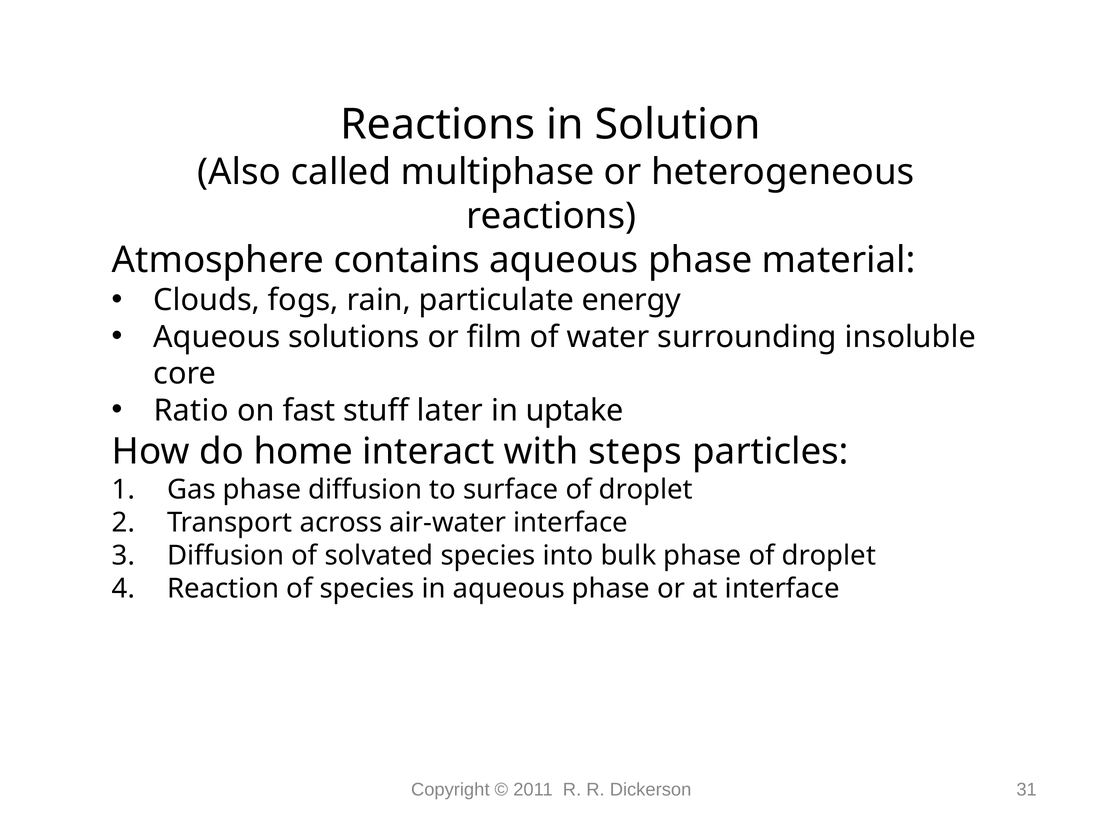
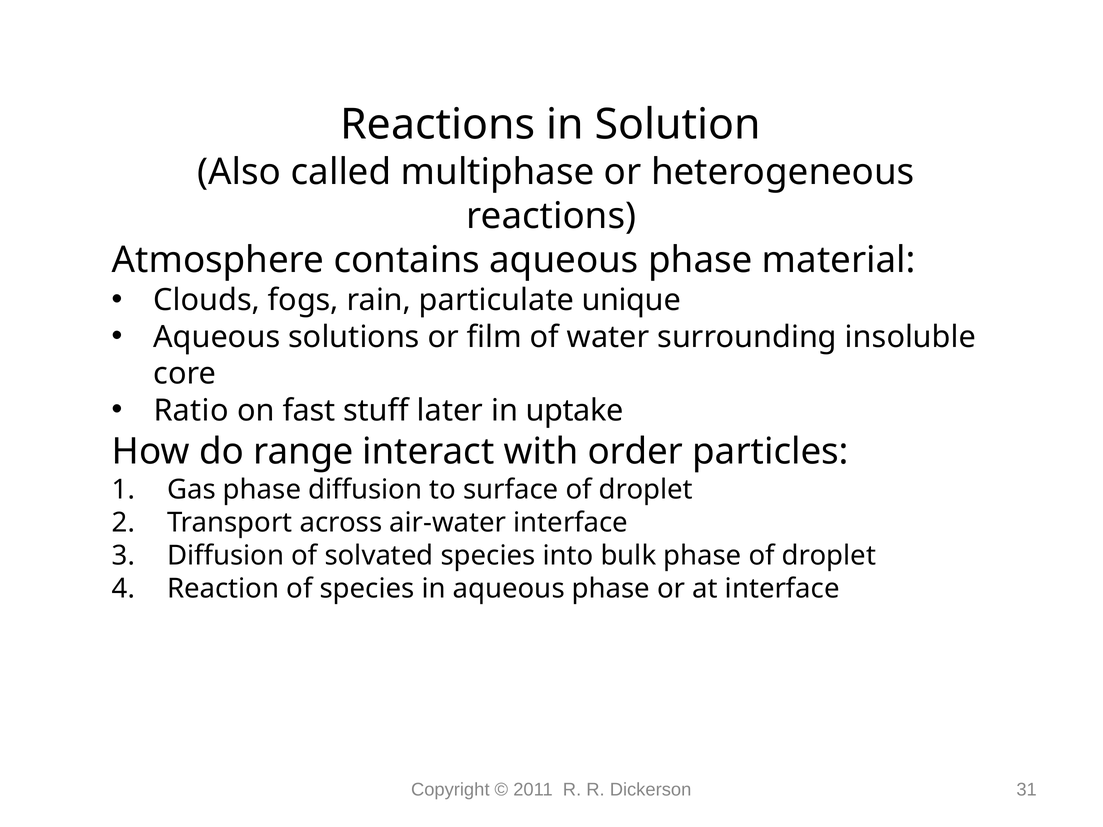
energy: energy -> unique
home: home -> range
steps: steps -> order
